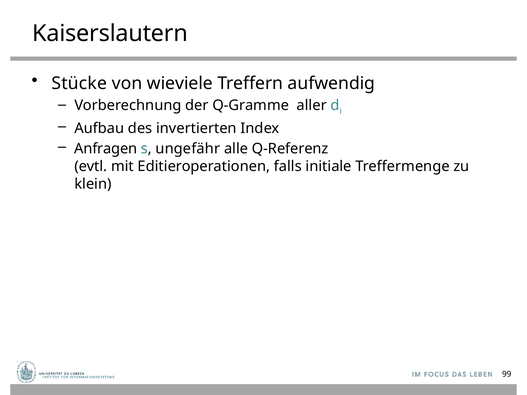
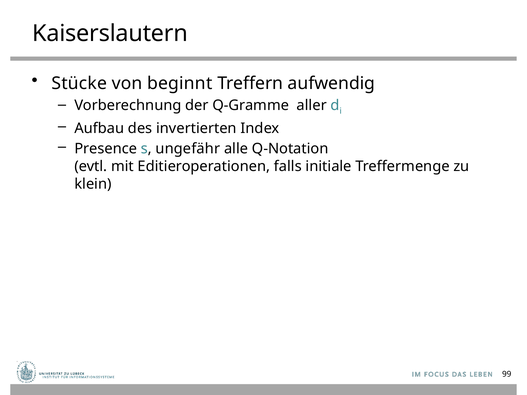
wieviele: wieviele -> beginnt
Anfragen: Anfragen -> Presence
Q-Referenz: Q-Referenz -> Q-Notation
